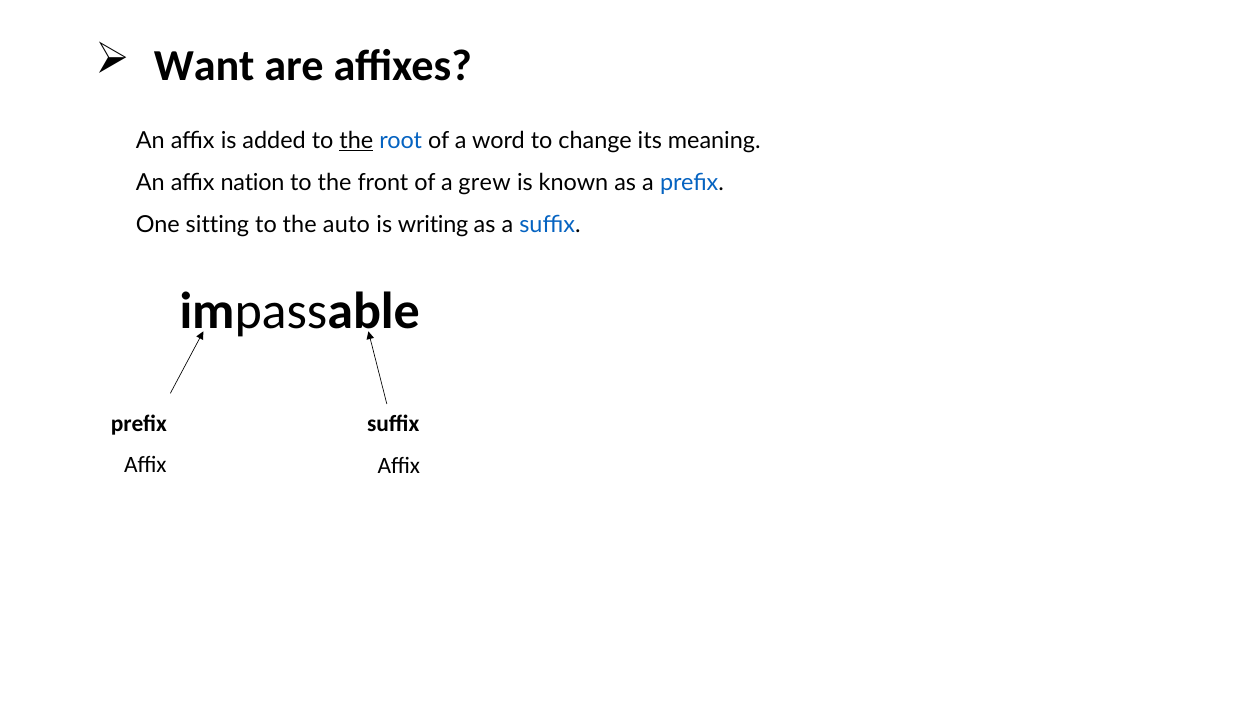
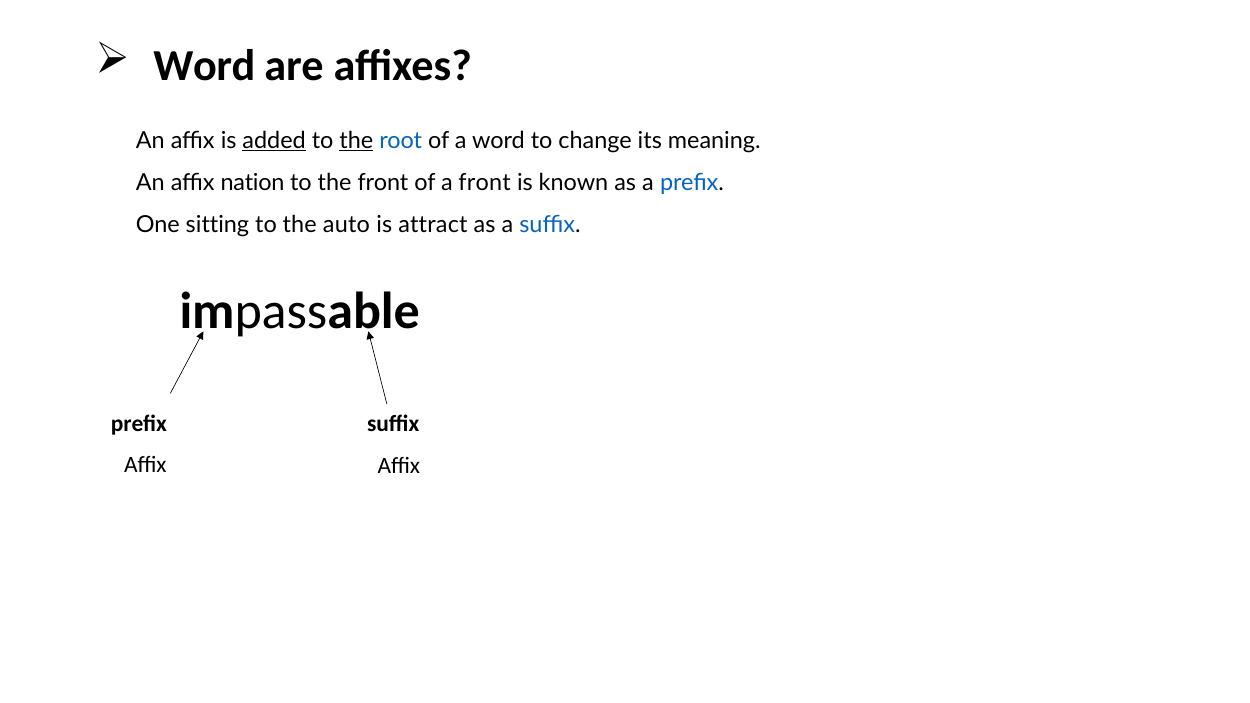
Want at (204, 66): Want -> Word
added underline: none -> present
a grew: grew -> front
writing: writing -> attract
